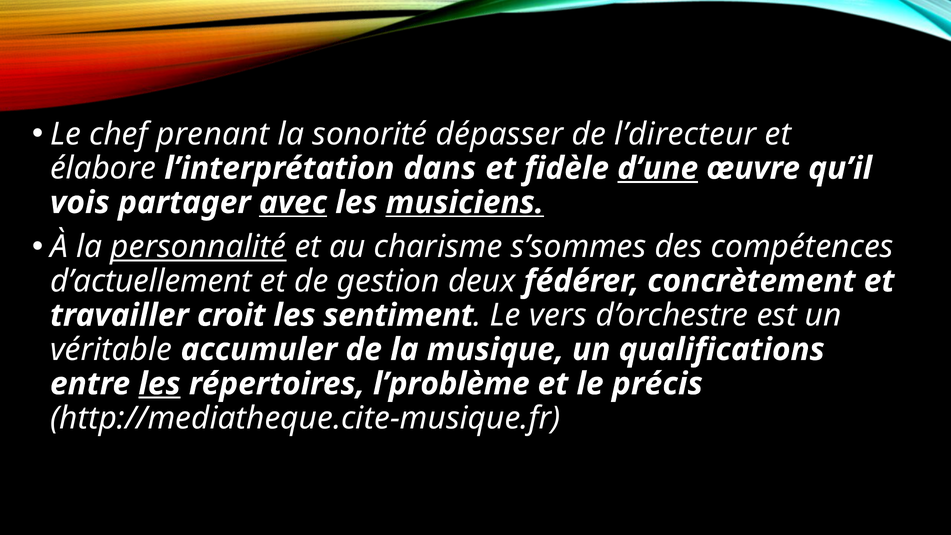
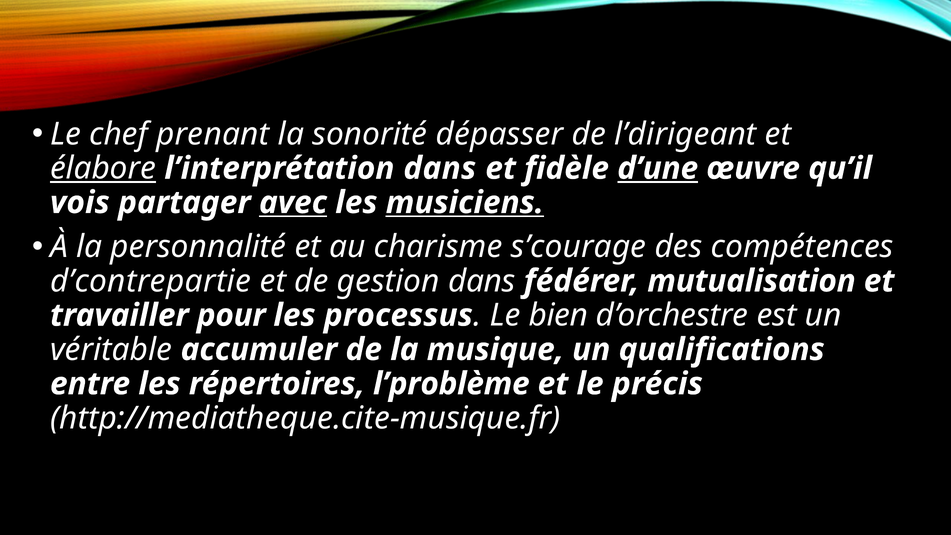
l’directeur: l’directeur -> l’dirigeant
élabore underline: none -> present
personnalité underline: present -> none
s’sommes: s’sommes -> s’courage
d’actuellement: d’actuellement -> d’contrepartie
gestion deux: deux -> dans
concrètement: concrètement -> mutualisation
croit: croit -> pour
sentiment: sentiment -> processus
vers: vers -> bien
les at (160, 384) underline: present -> none
